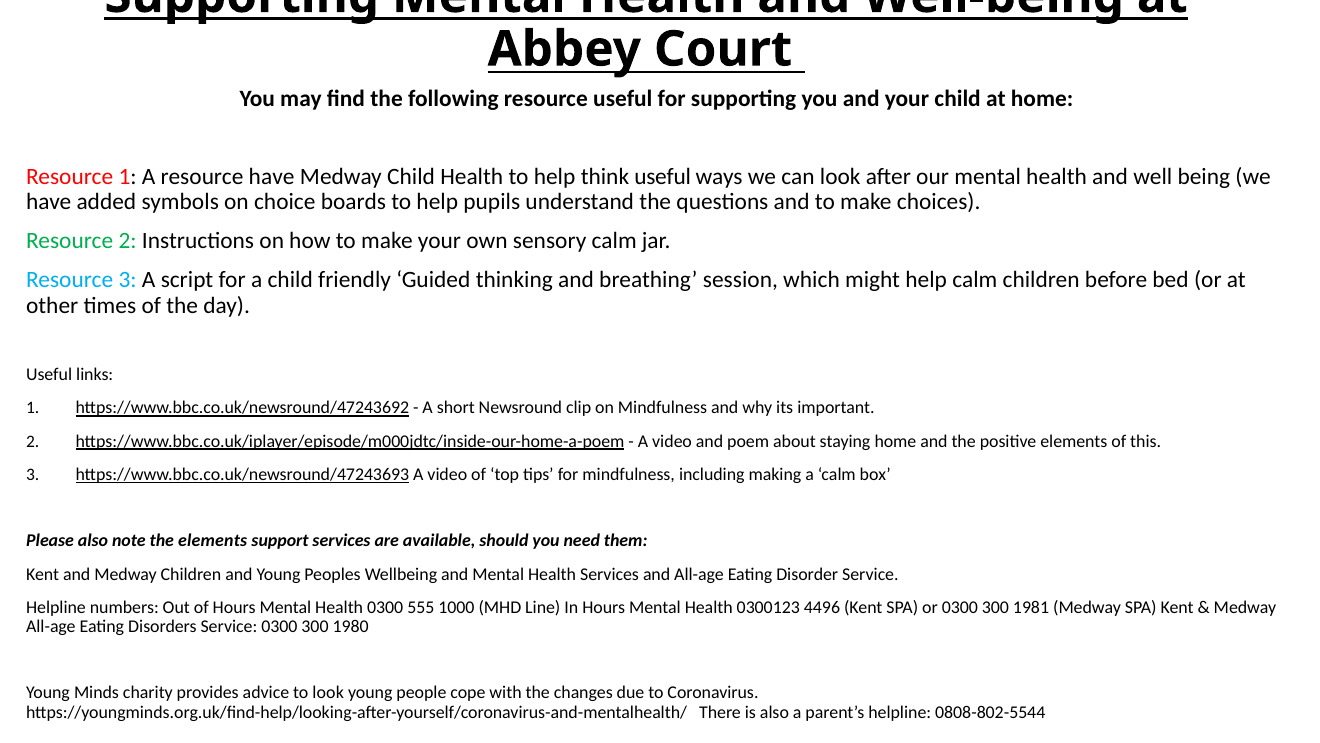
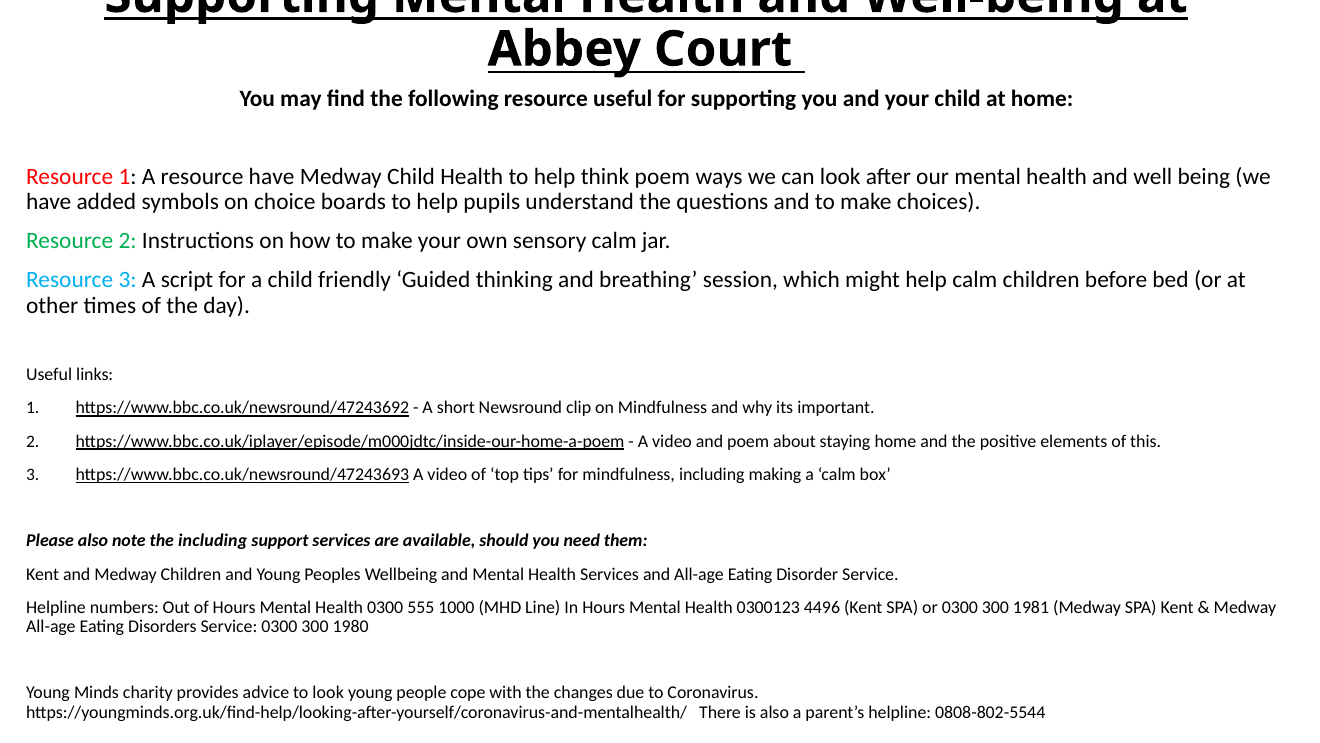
think useful: useful -> poem
the elements: elements -> including
